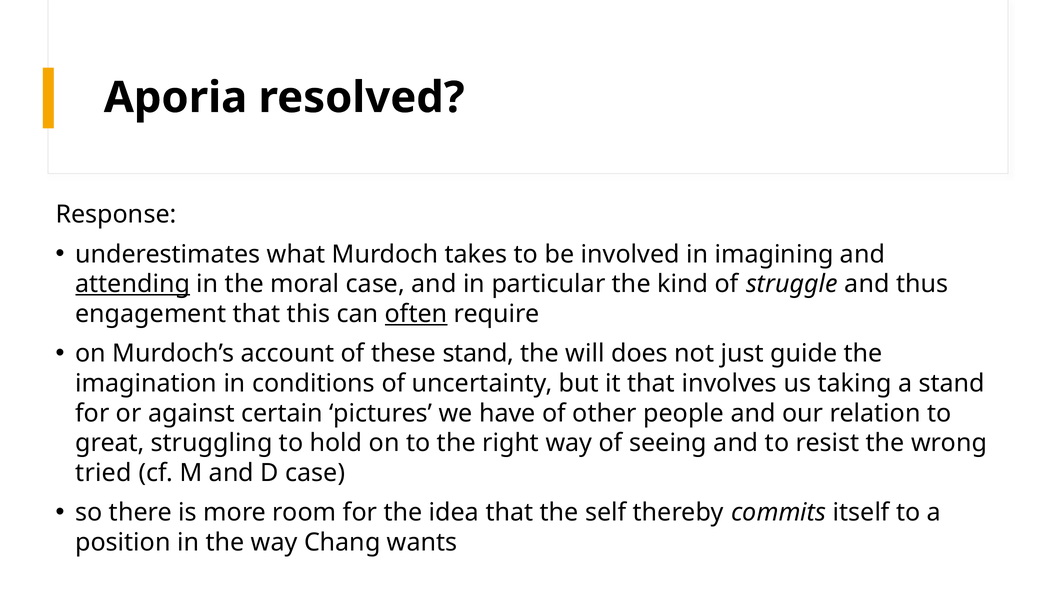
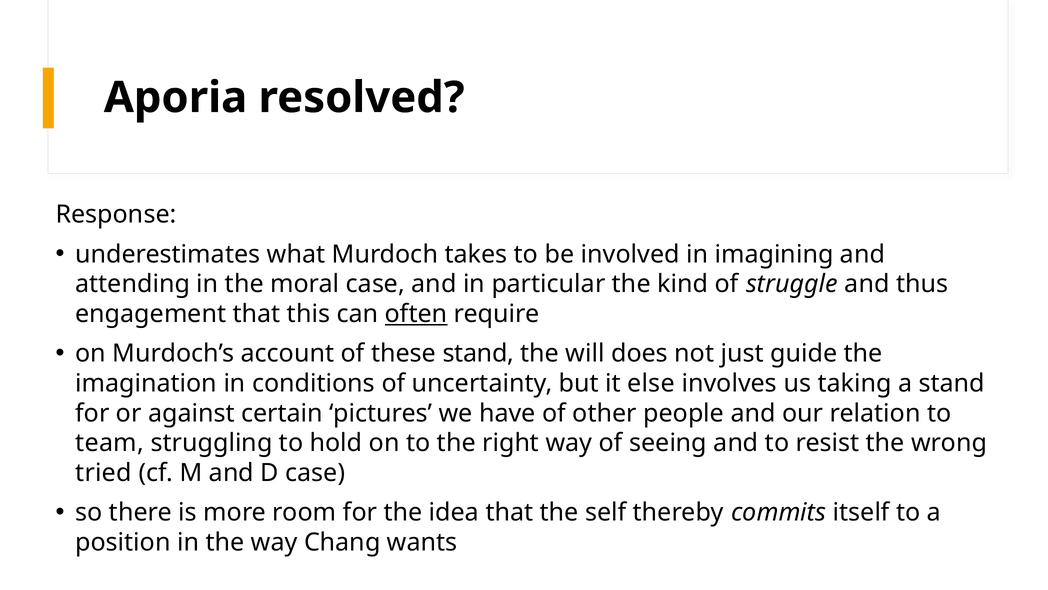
attending underline: present -> none
it that: that -> else
great: great -> team
